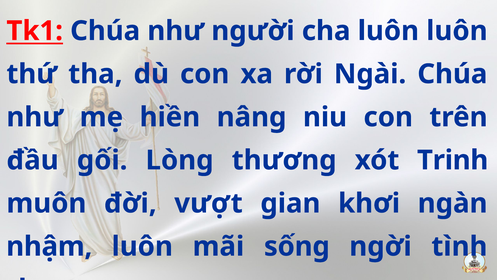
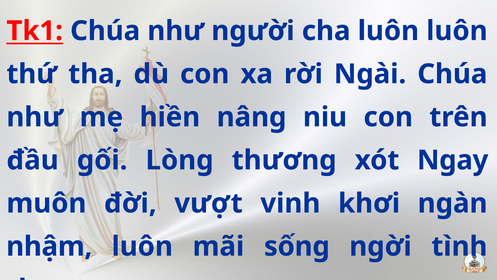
Trinh: Trinh -> Ngay
gian: gian -> vinh
